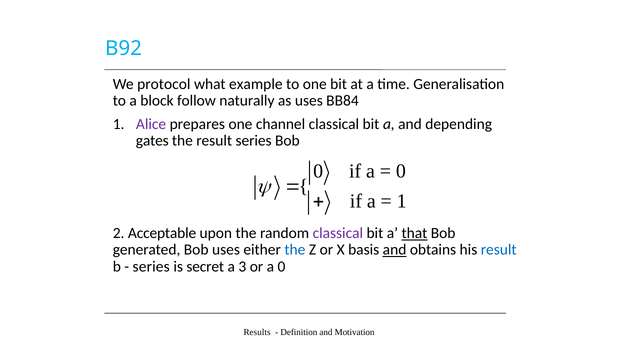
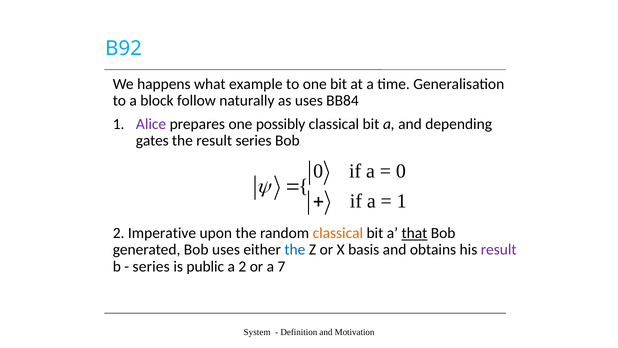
protocol: protocol -> happens
channel: channel -> possibly
Acceptable: Acceptable -> Imperative
classical at (338, 233) colour: purple -> orange
and at (395, 250) underline: present -> none
result at (499, 250) colour: blue -> purple
secret: secret -> public
a 3: 3 -> 2
a 0: 0 -> 7
Results: Results -> System
